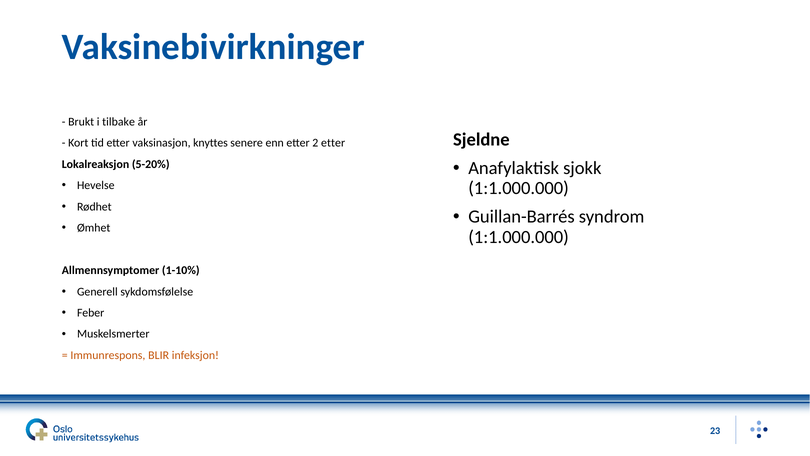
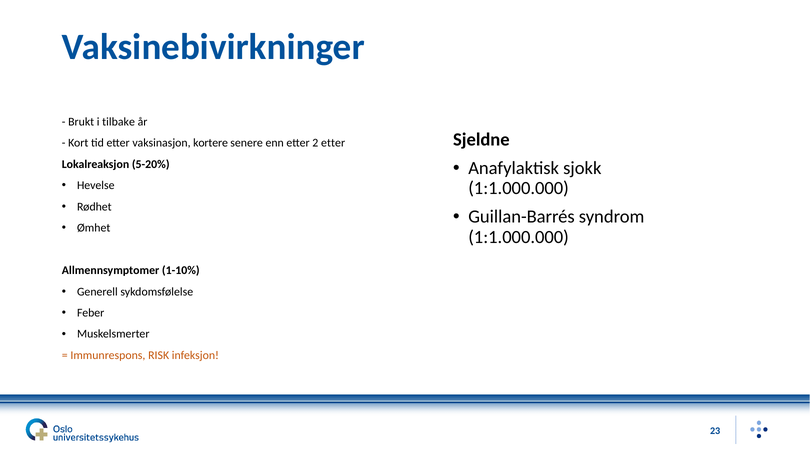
knyttes: knyttes -> kortere
BLIR: BLIR -> RISK
